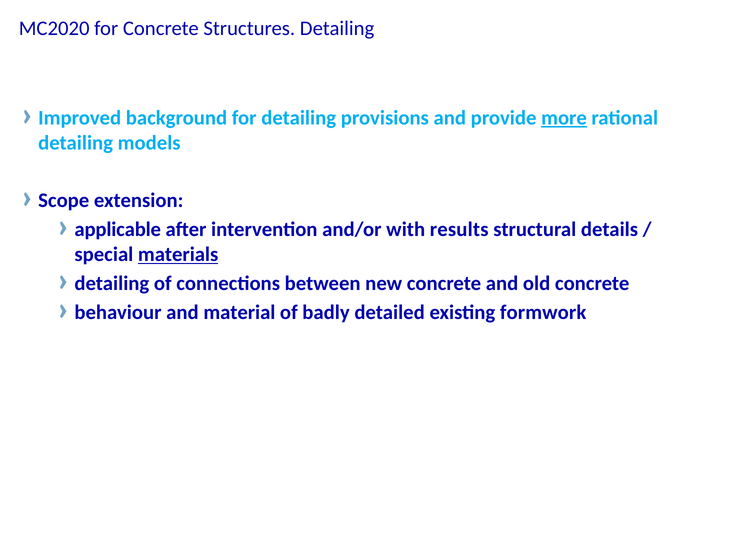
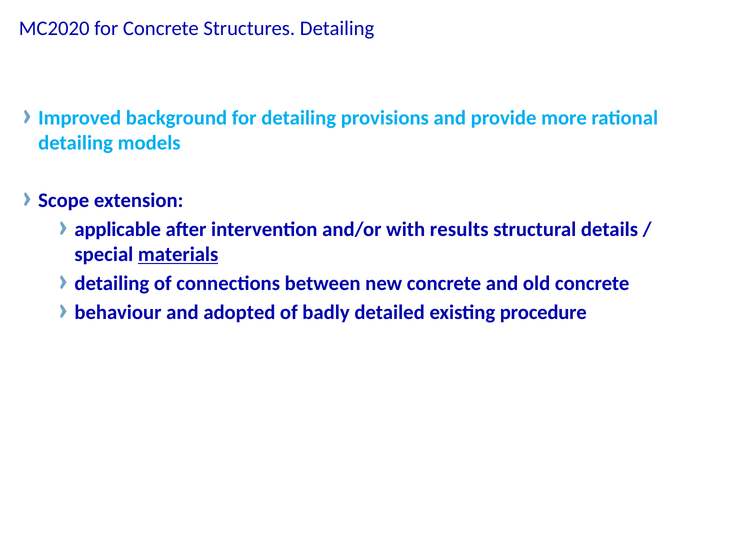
more underline: present -> none
material: material -> adopted
formwork: formwork -> procedure
